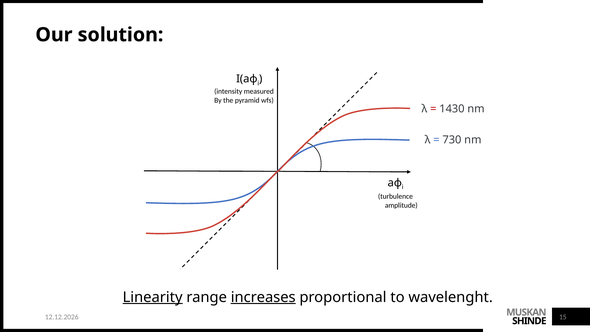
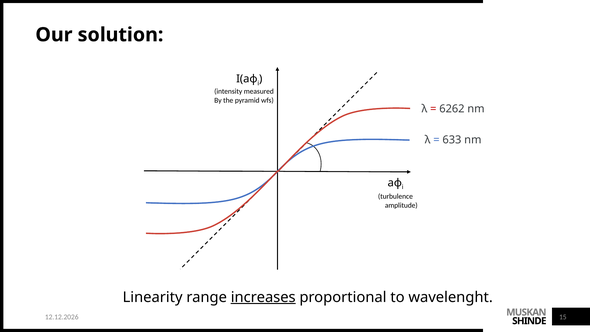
1430: 1430 -> 6262
730: 730 -> 633
Linearity underline: present -> none
